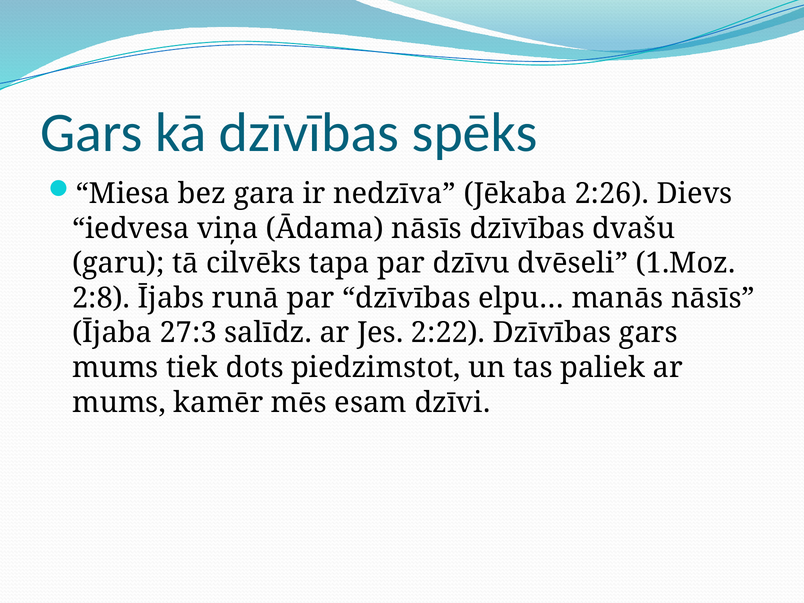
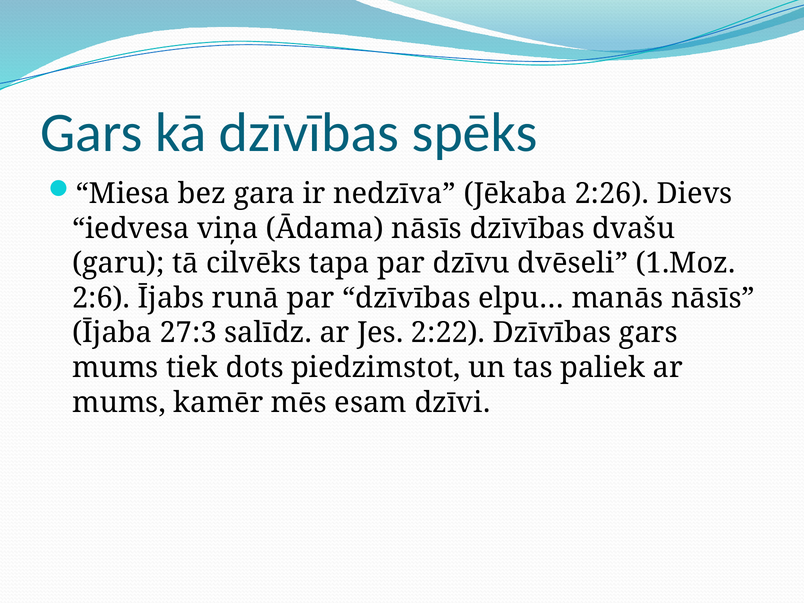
2:8: 2:8 -> 2:6
